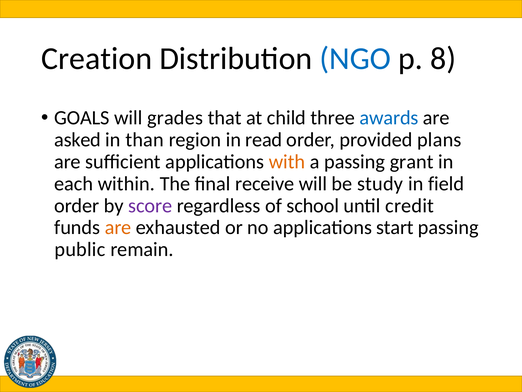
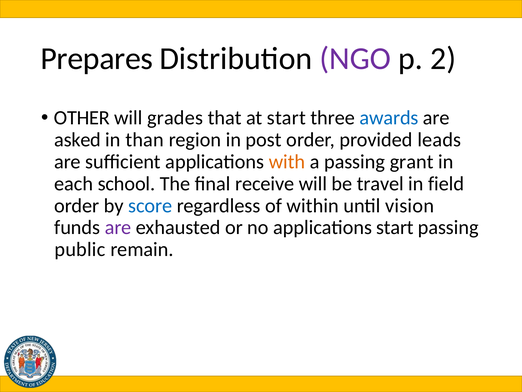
Creation: Creation -> Prepares
NGO colour: blue -> purple
8: 8 -> 2
GOALS: GOALS -> OTHER
at child: child -> start
read: read -> post
plans: plans -> leads
within: within -> school
study: study -> travel
score colour: purple -> blue
school: school -> within
credit: credit -> vision
are at (118, 227) colour: orange -> purple
